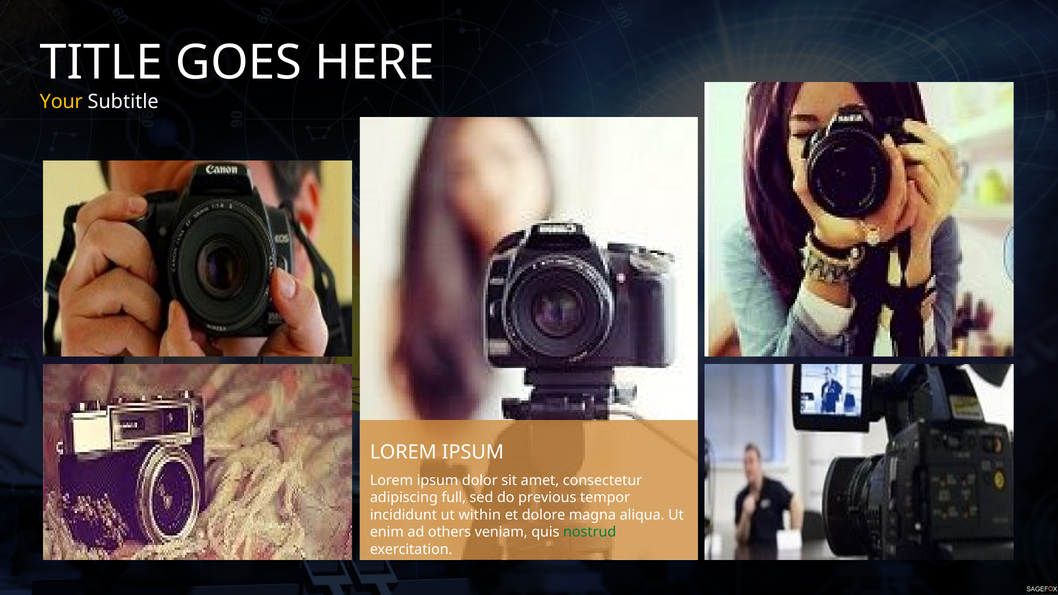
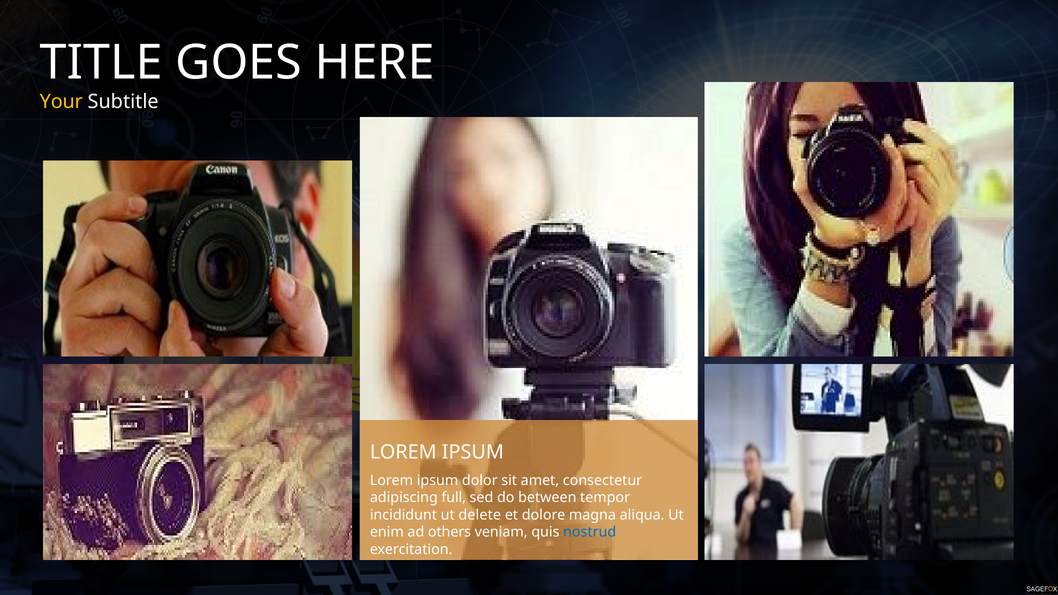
previous: previous -> between
within: within -> delete
nostrud colour: green -> blue
